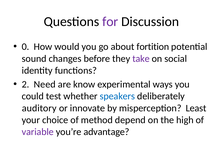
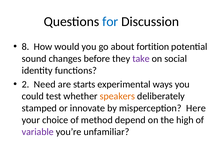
for colour: purple -> blue
0: 0 -> 8
know: know -> starts
speakers colour: blue -> orange
auditory: auditory -> stamped
Least: Least -> Here
advantage: advantage -> unfamiliar
